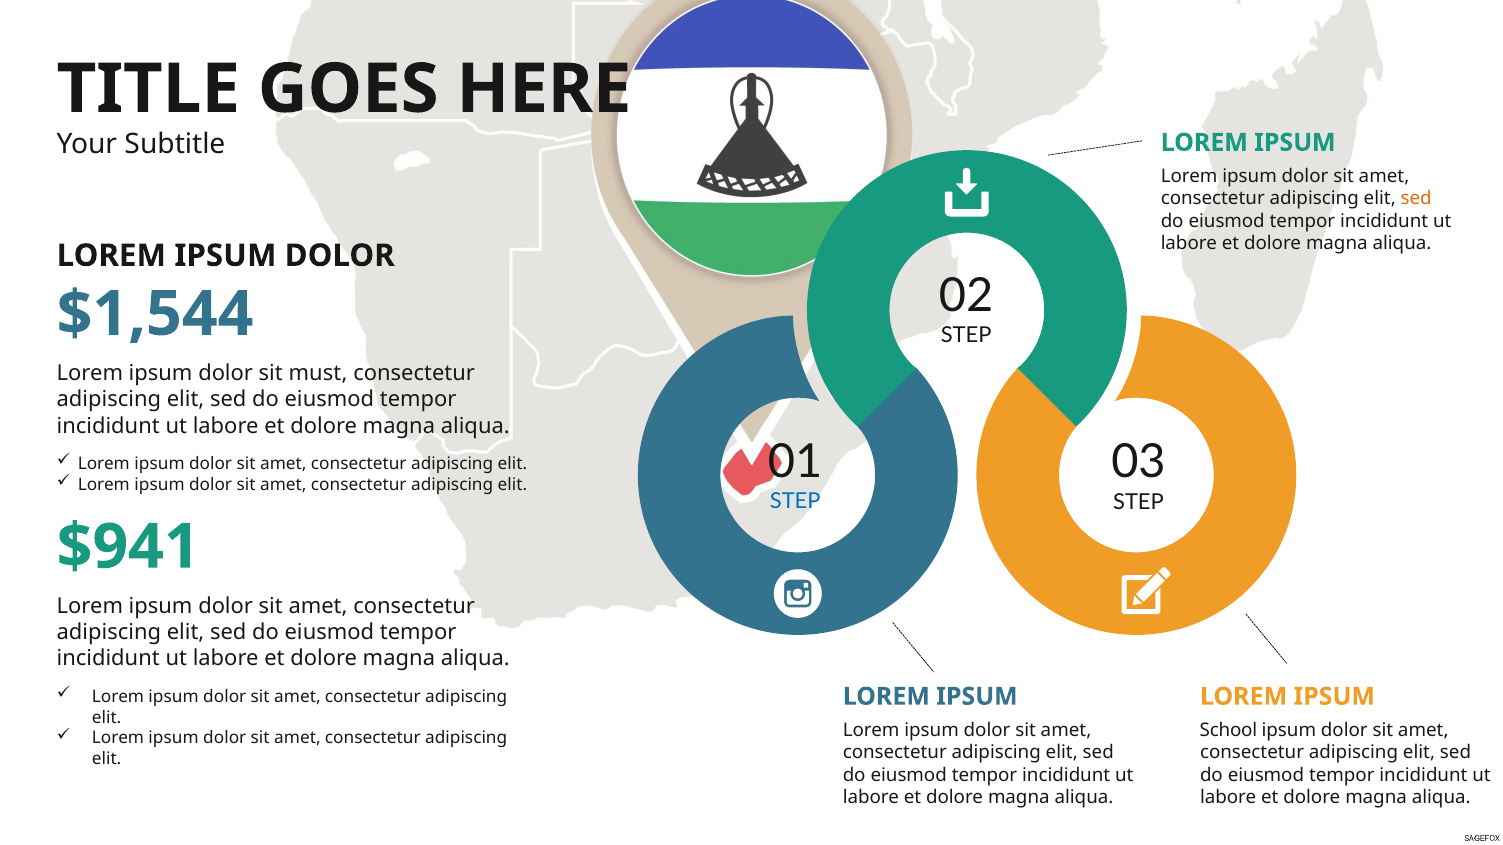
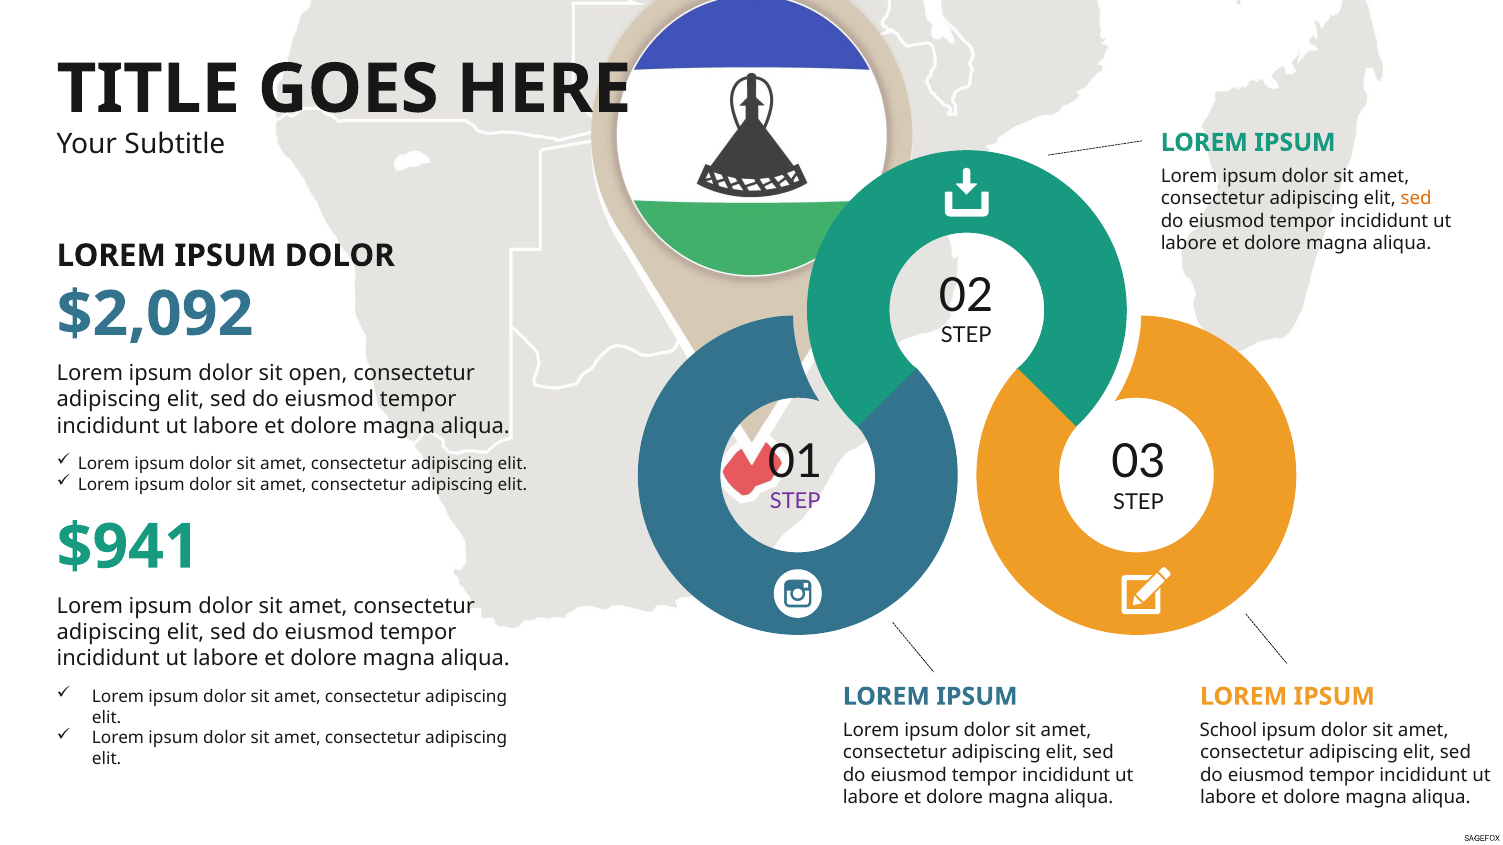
$1,544: $1,544 -> $2,092
must: must -> open
STEP at (795, 502) colour: blue -> purple
